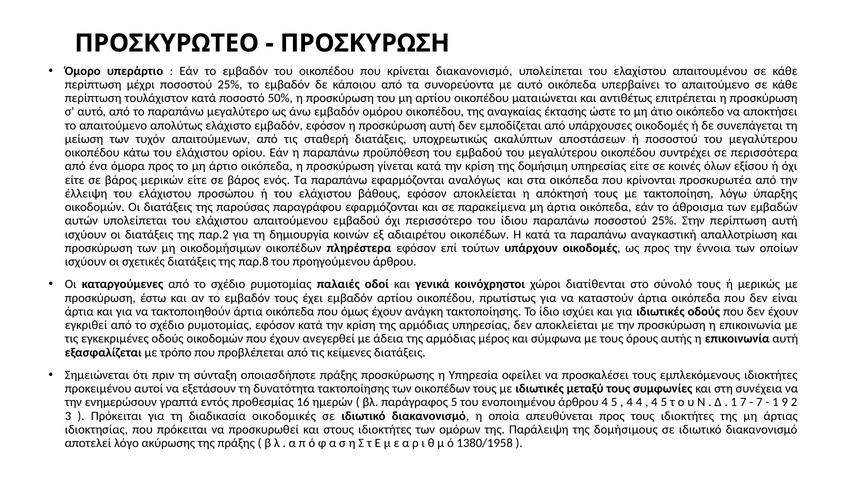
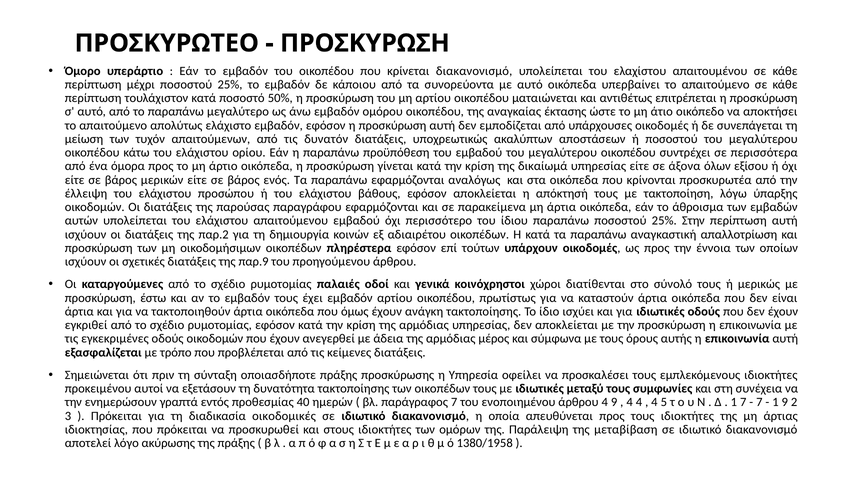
σταθερή: σταθερή -> δυνατόν
δοµήσιµη: δοµήσιµη -> δικαίωμά
κοινές: κοινές -> άξονα
παρ.8: παρ.8 -> παρ.9
16: 16 -> 40
παράγραφος 5: 5 -> 7
άρθρου 4 5: 5 -> 9
δομήσιμους: δομήσιμους -> µεταβίβαση
